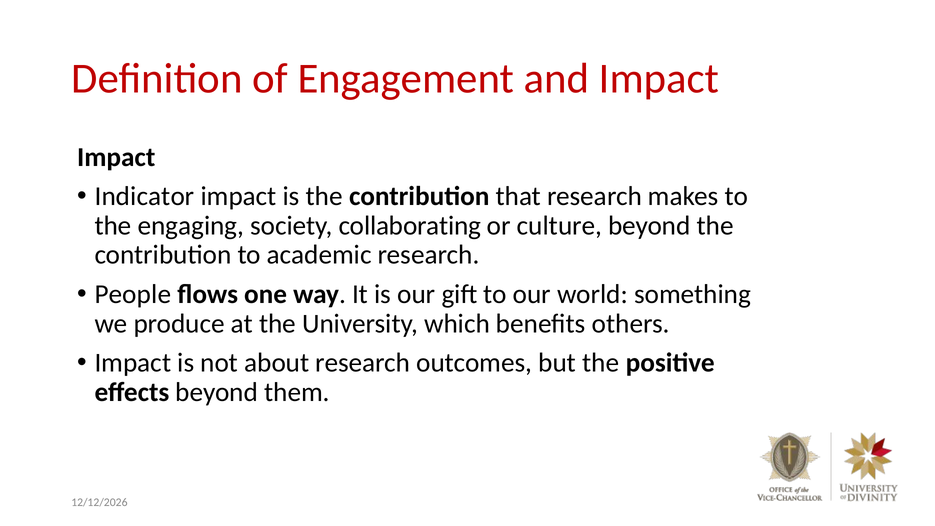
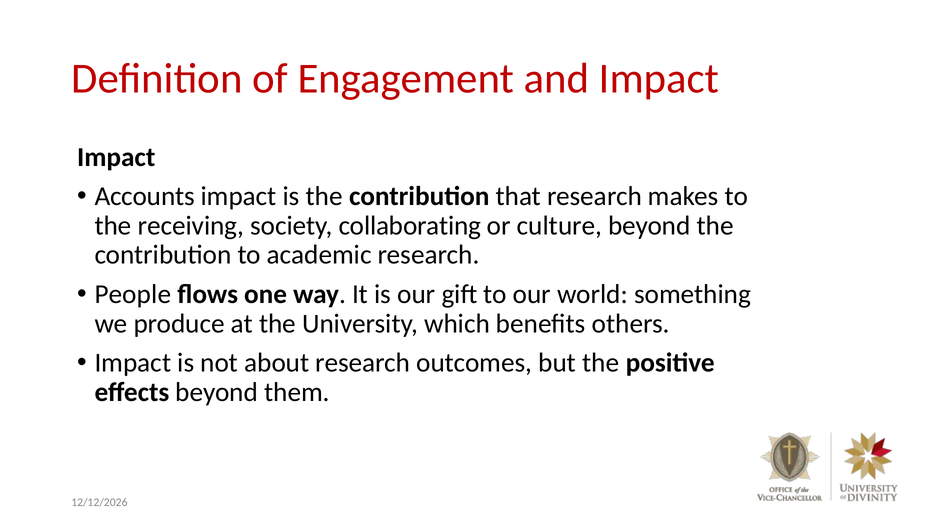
Indicator: Indicator -> Accounts
engaging: engaging -> receiving
